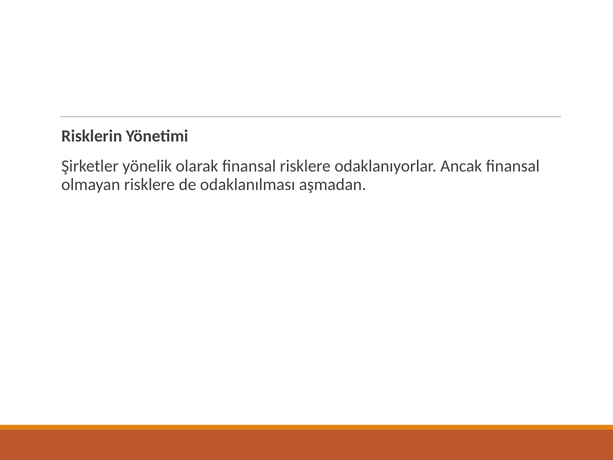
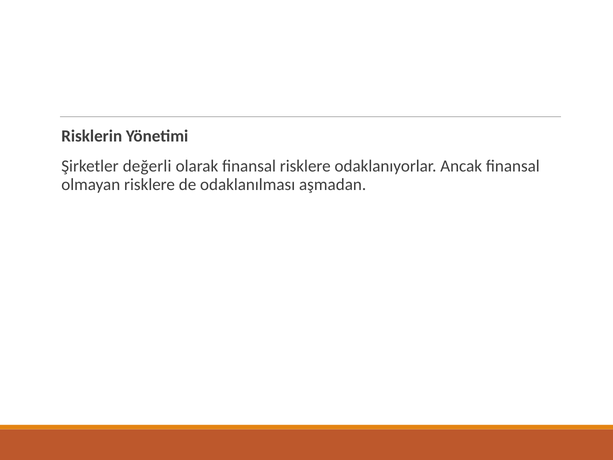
yönelik: yönelik -> değerli
